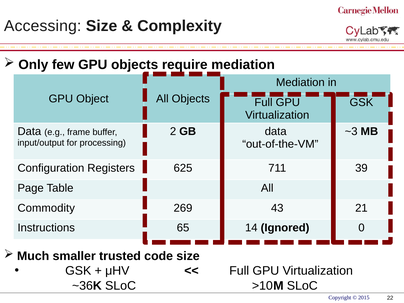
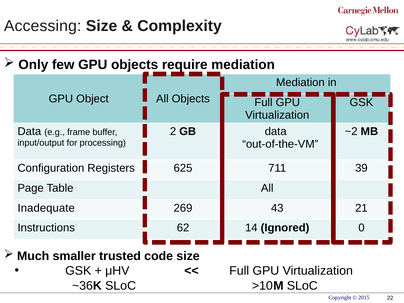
~3: ~3 -> ~2
Commodity: Commodity -> Inadequate
65: 65 -> 62
